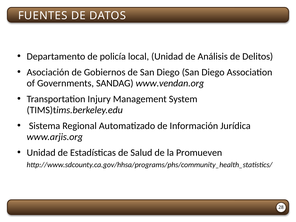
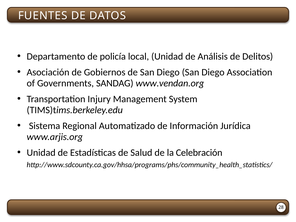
Promueven: Promueven -> Celebración
